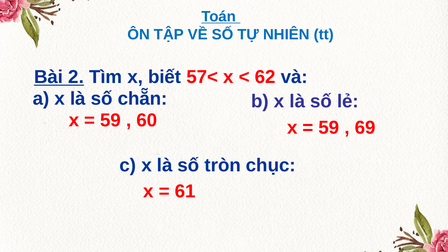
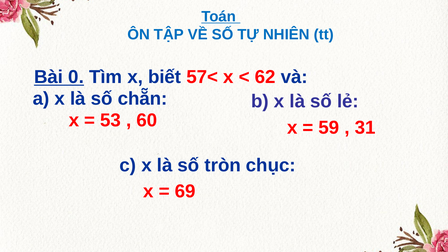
2: 2 -> 0
59 at (111, 120): 59 -> 53
69: 69 -> 31
61: 61 -> 69
